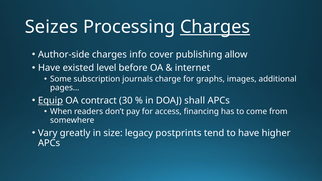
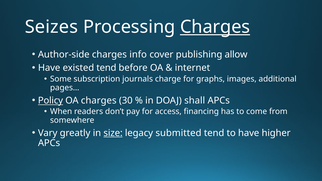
existed level: level -> tend
Equip: Equip -> Policy
OA contract: contract -> charges
size underline: none -> present
postprints: postprints -> submitted
